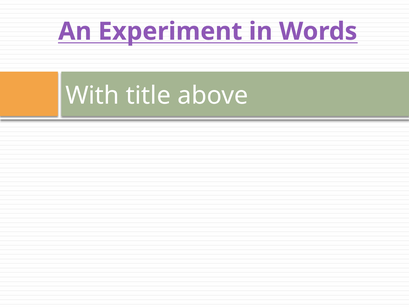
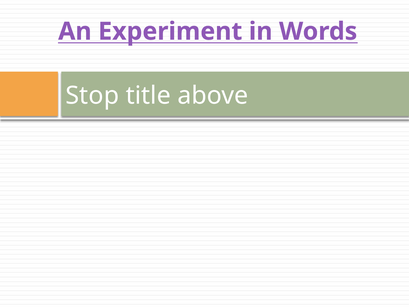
With: With -> Stop
